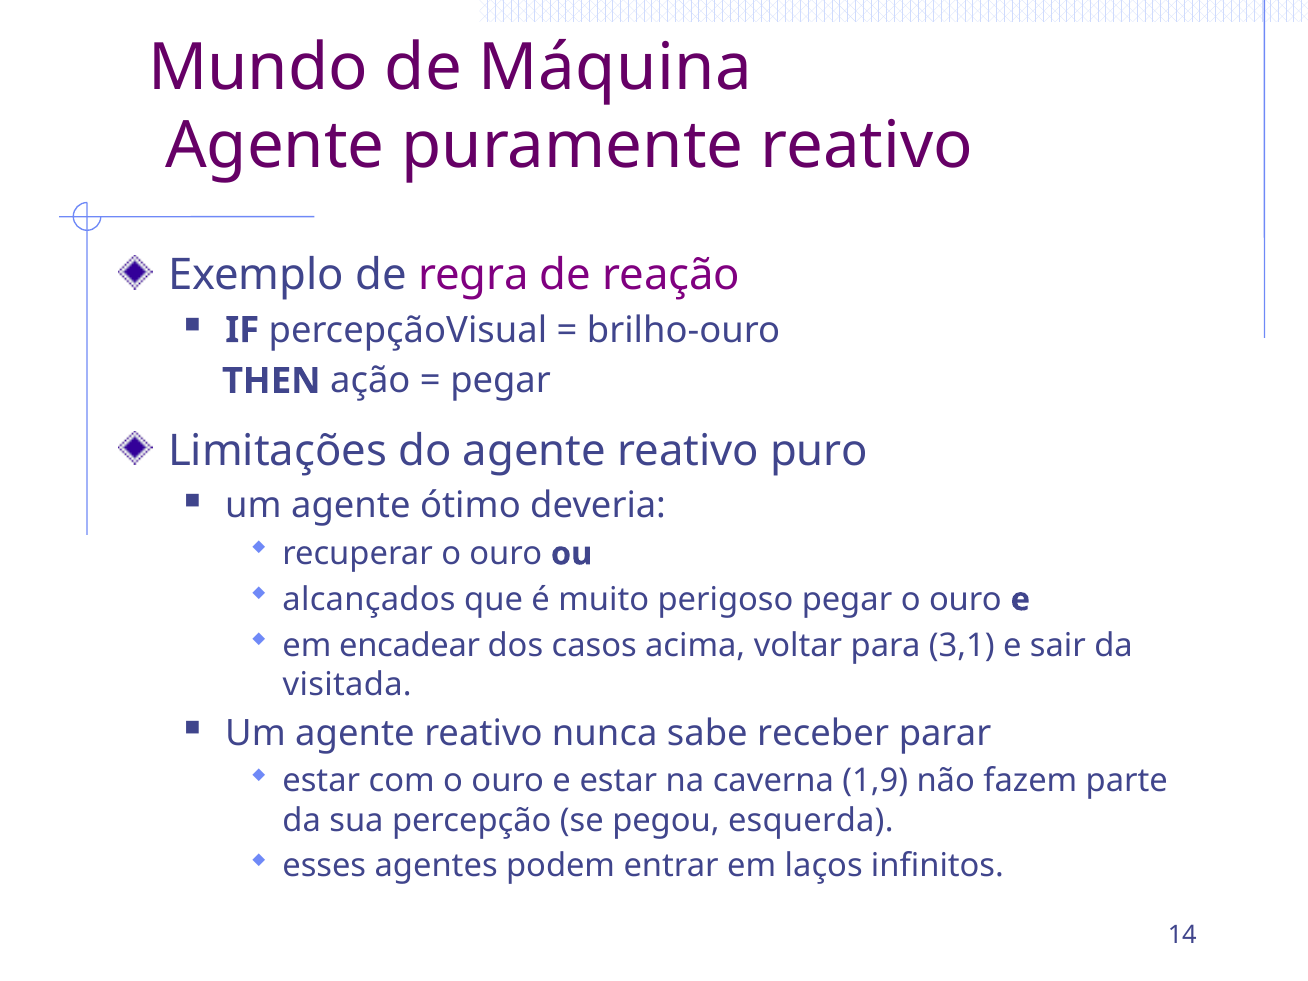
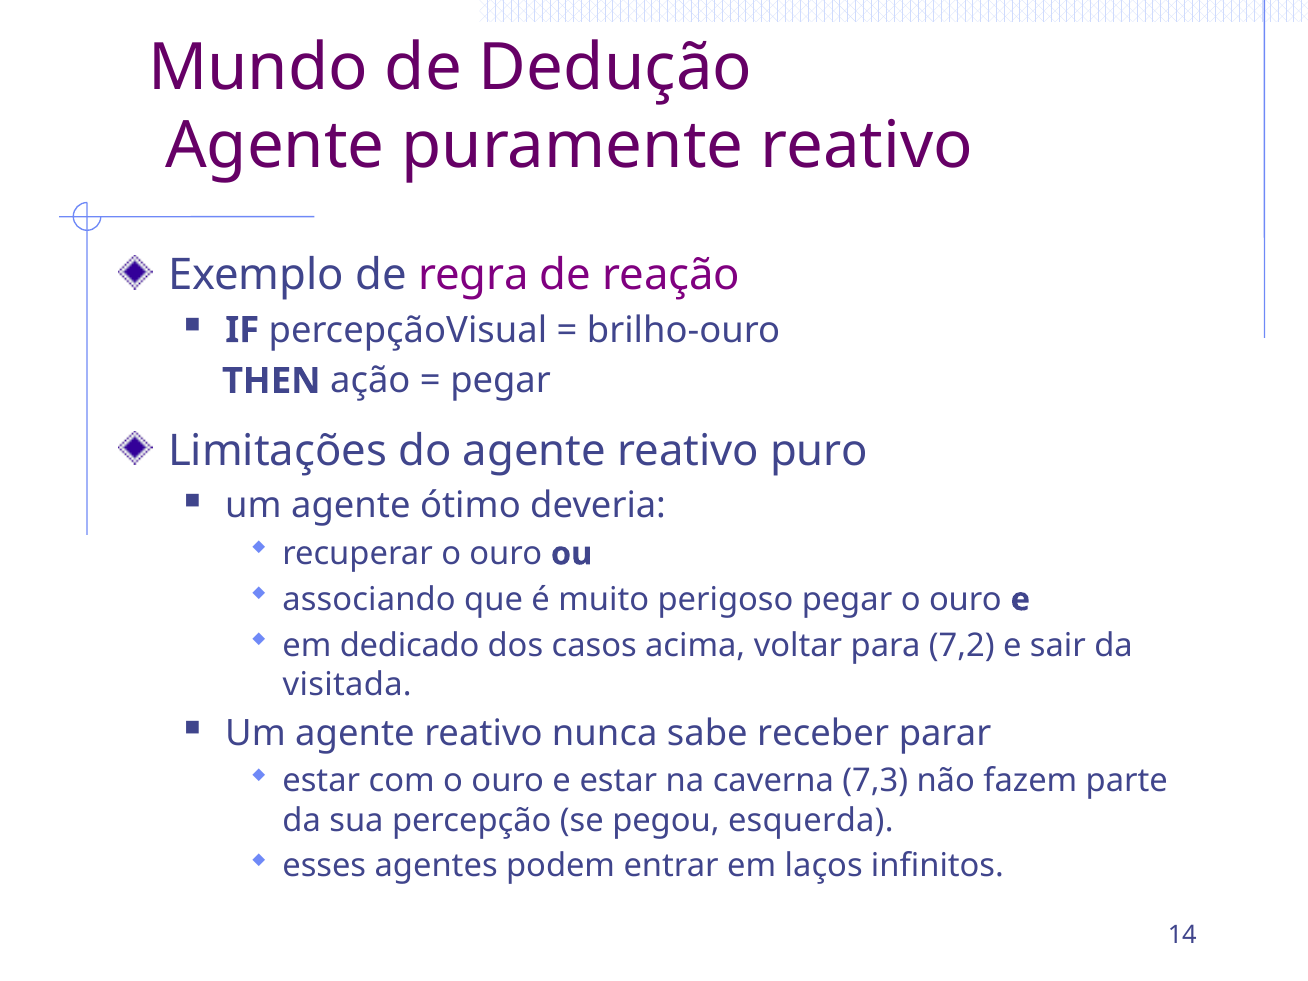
Máquina: Máquina -> Dedução
alcançados: alcançados -> associando
encadear: encadear -> dedicado
3,1: 3,1 -> 7,2
1,9: 1,9 -> 7,3
